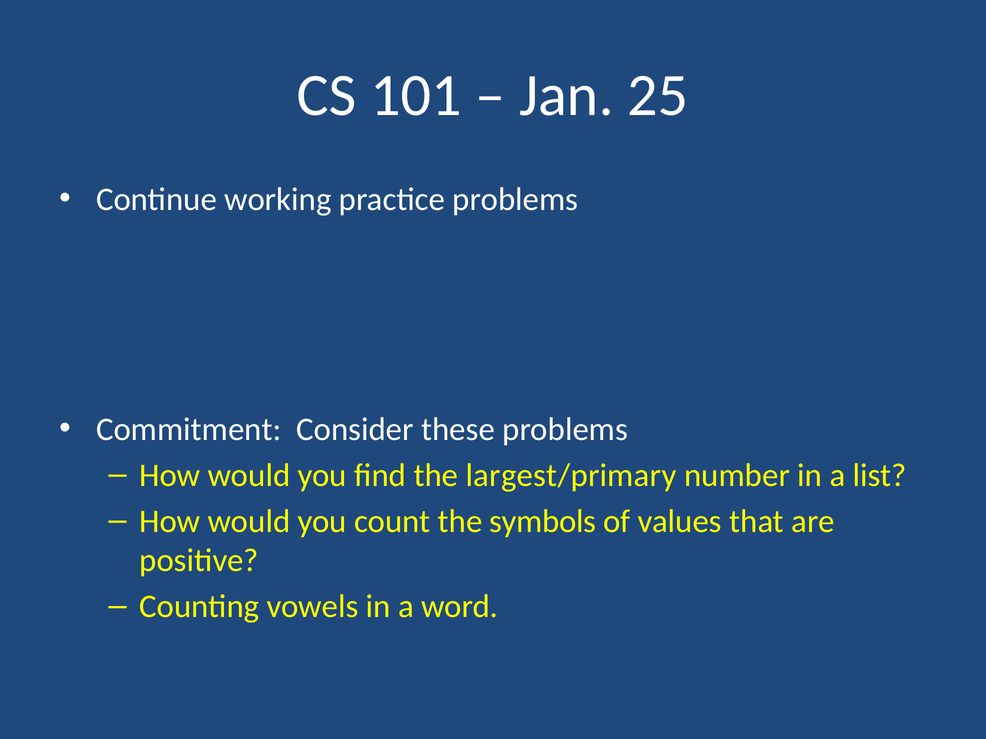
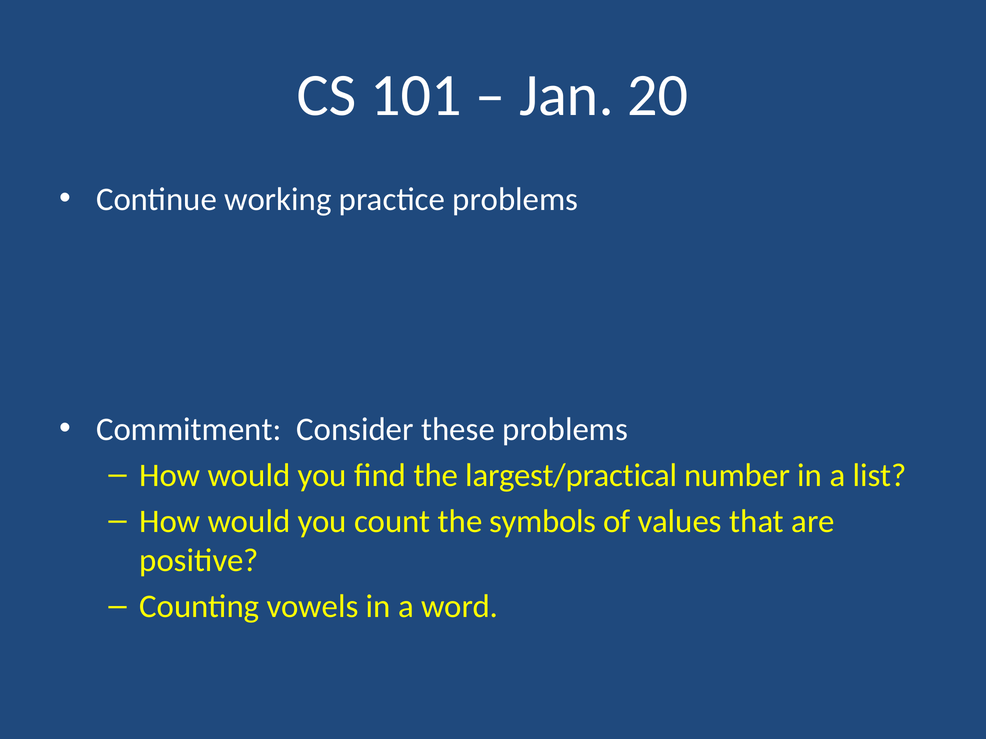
25: 25 -> 20
largest/primary: largest/primary -> largest/practical
